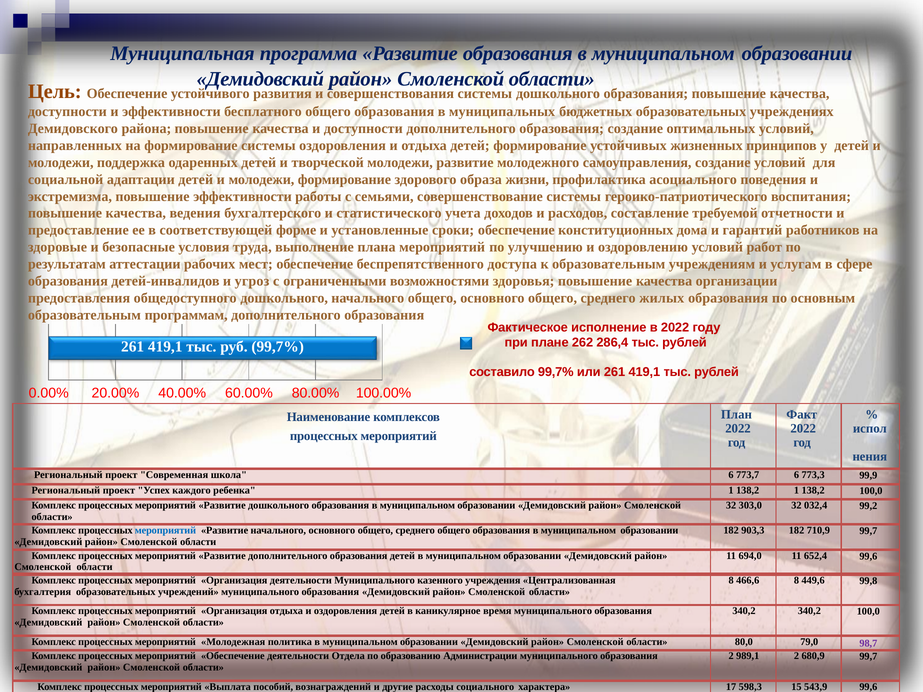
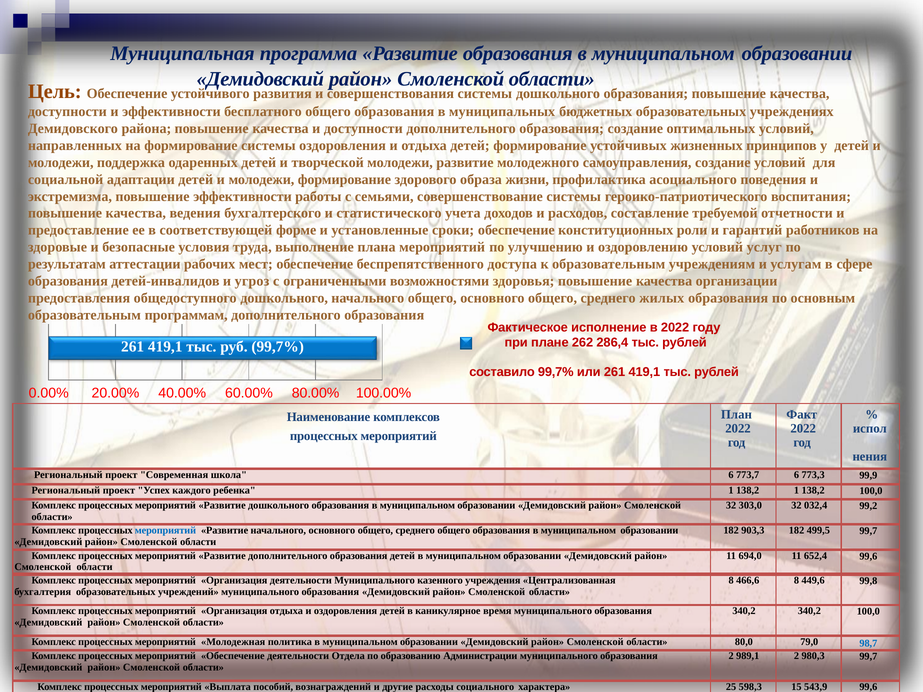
дома: дома -> роли
работ: работ -> услуг
710,9: 710,9 -> 499,5
98,7 colour: purple -> blue
680,9: 680,9 -> 980,3
17: 17 -> 25
